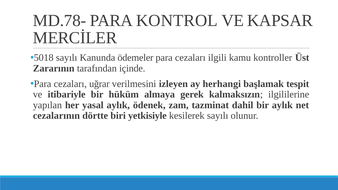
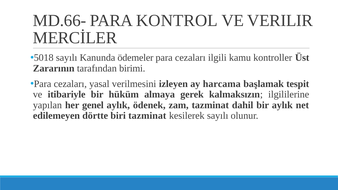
MD.78-: MD.78- -> MD.66-
KAPSAR: KAPSAR -> VERILIR
içinde: içinde -> birimi
uğrar: uğrar -> yasal
herhangi: herhangi -> harcama
yasal: yasal -> genel
cezalarının: cezalarının -> edilemeyen
biri yetkisiyle: yetkisiyle -> tazminat
